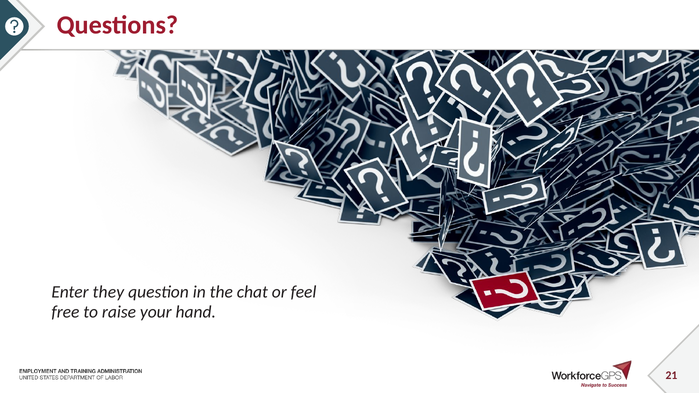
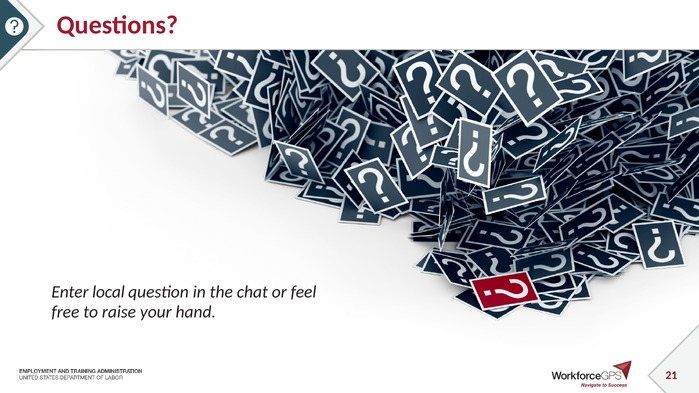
they: they -> local
